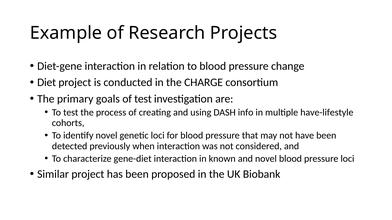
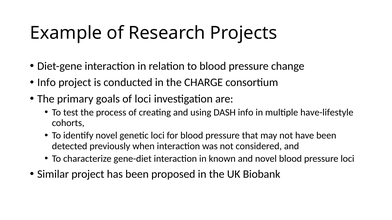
Diet at (47, 83): Diet -> Info
of test: test -> loci
